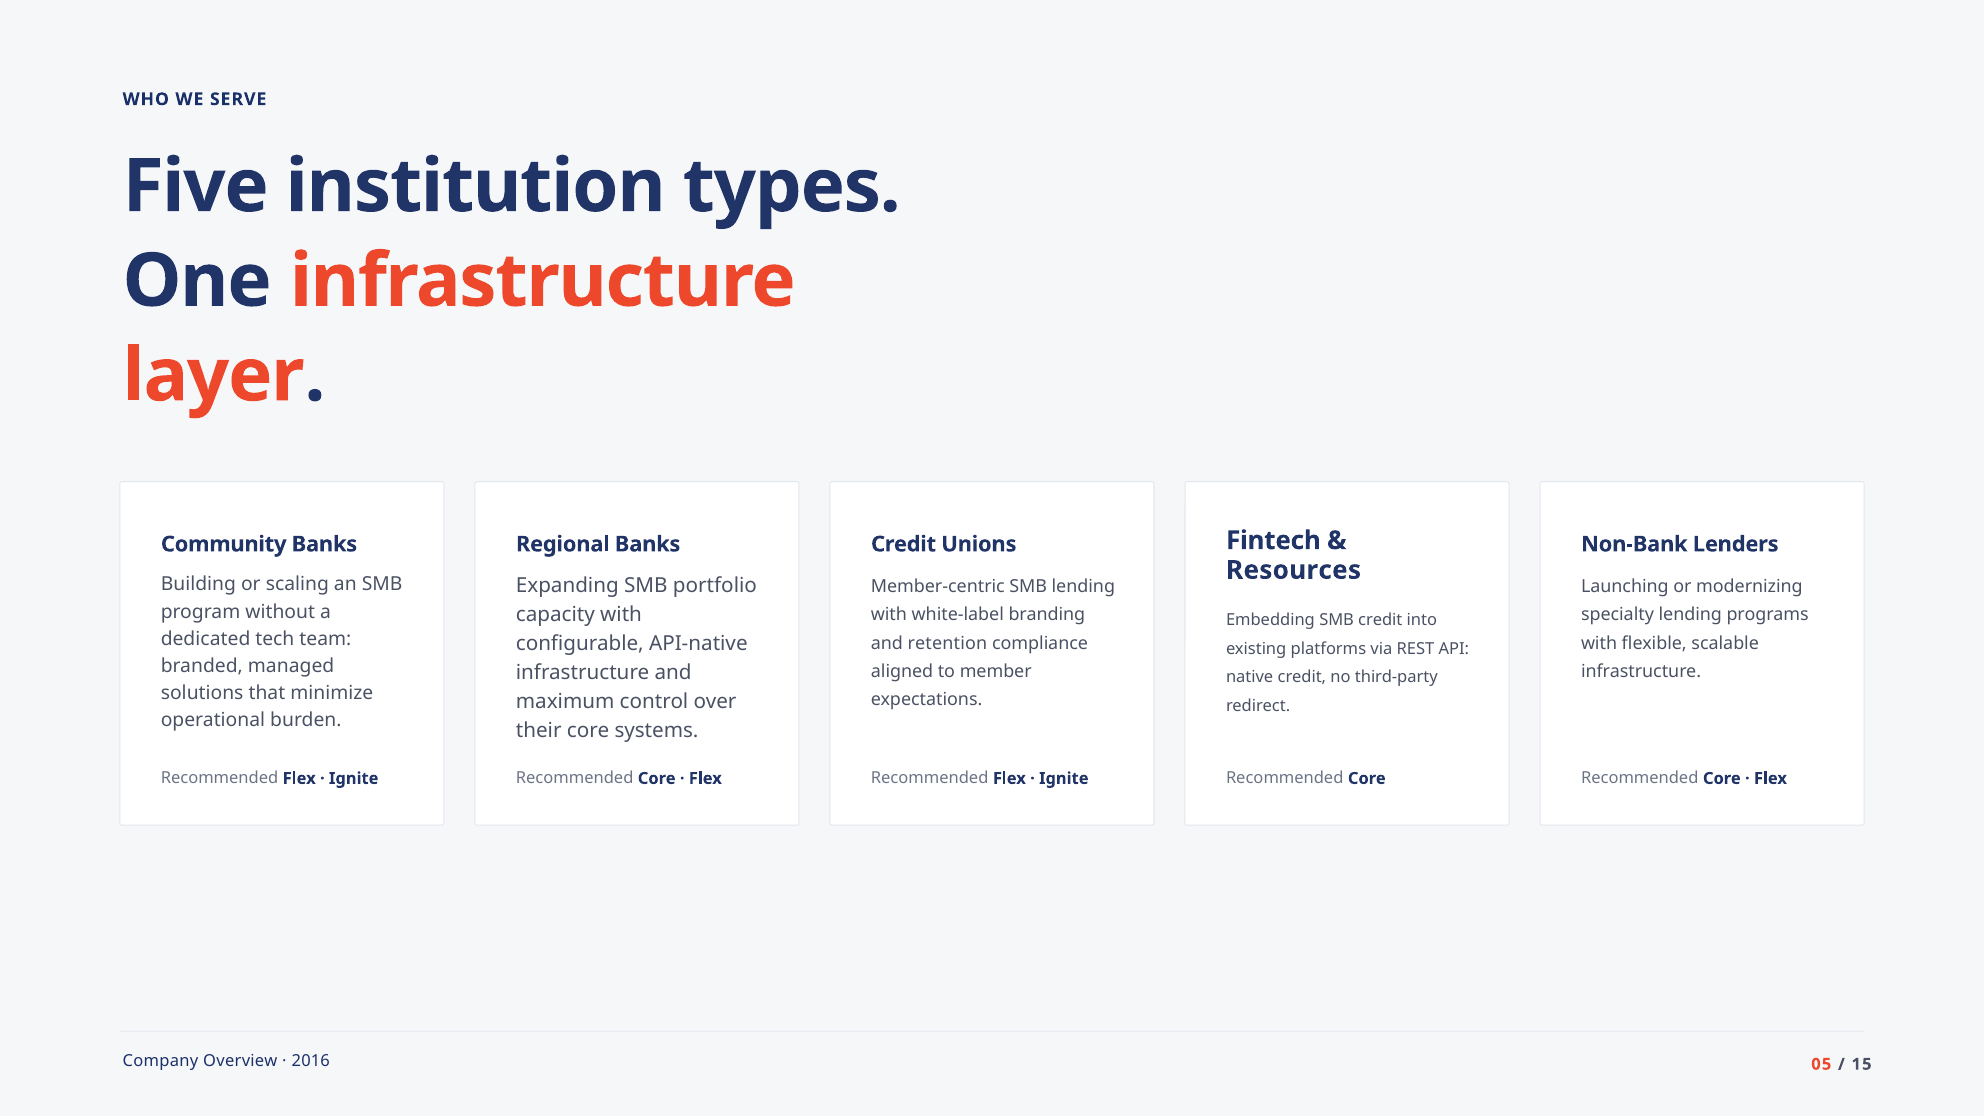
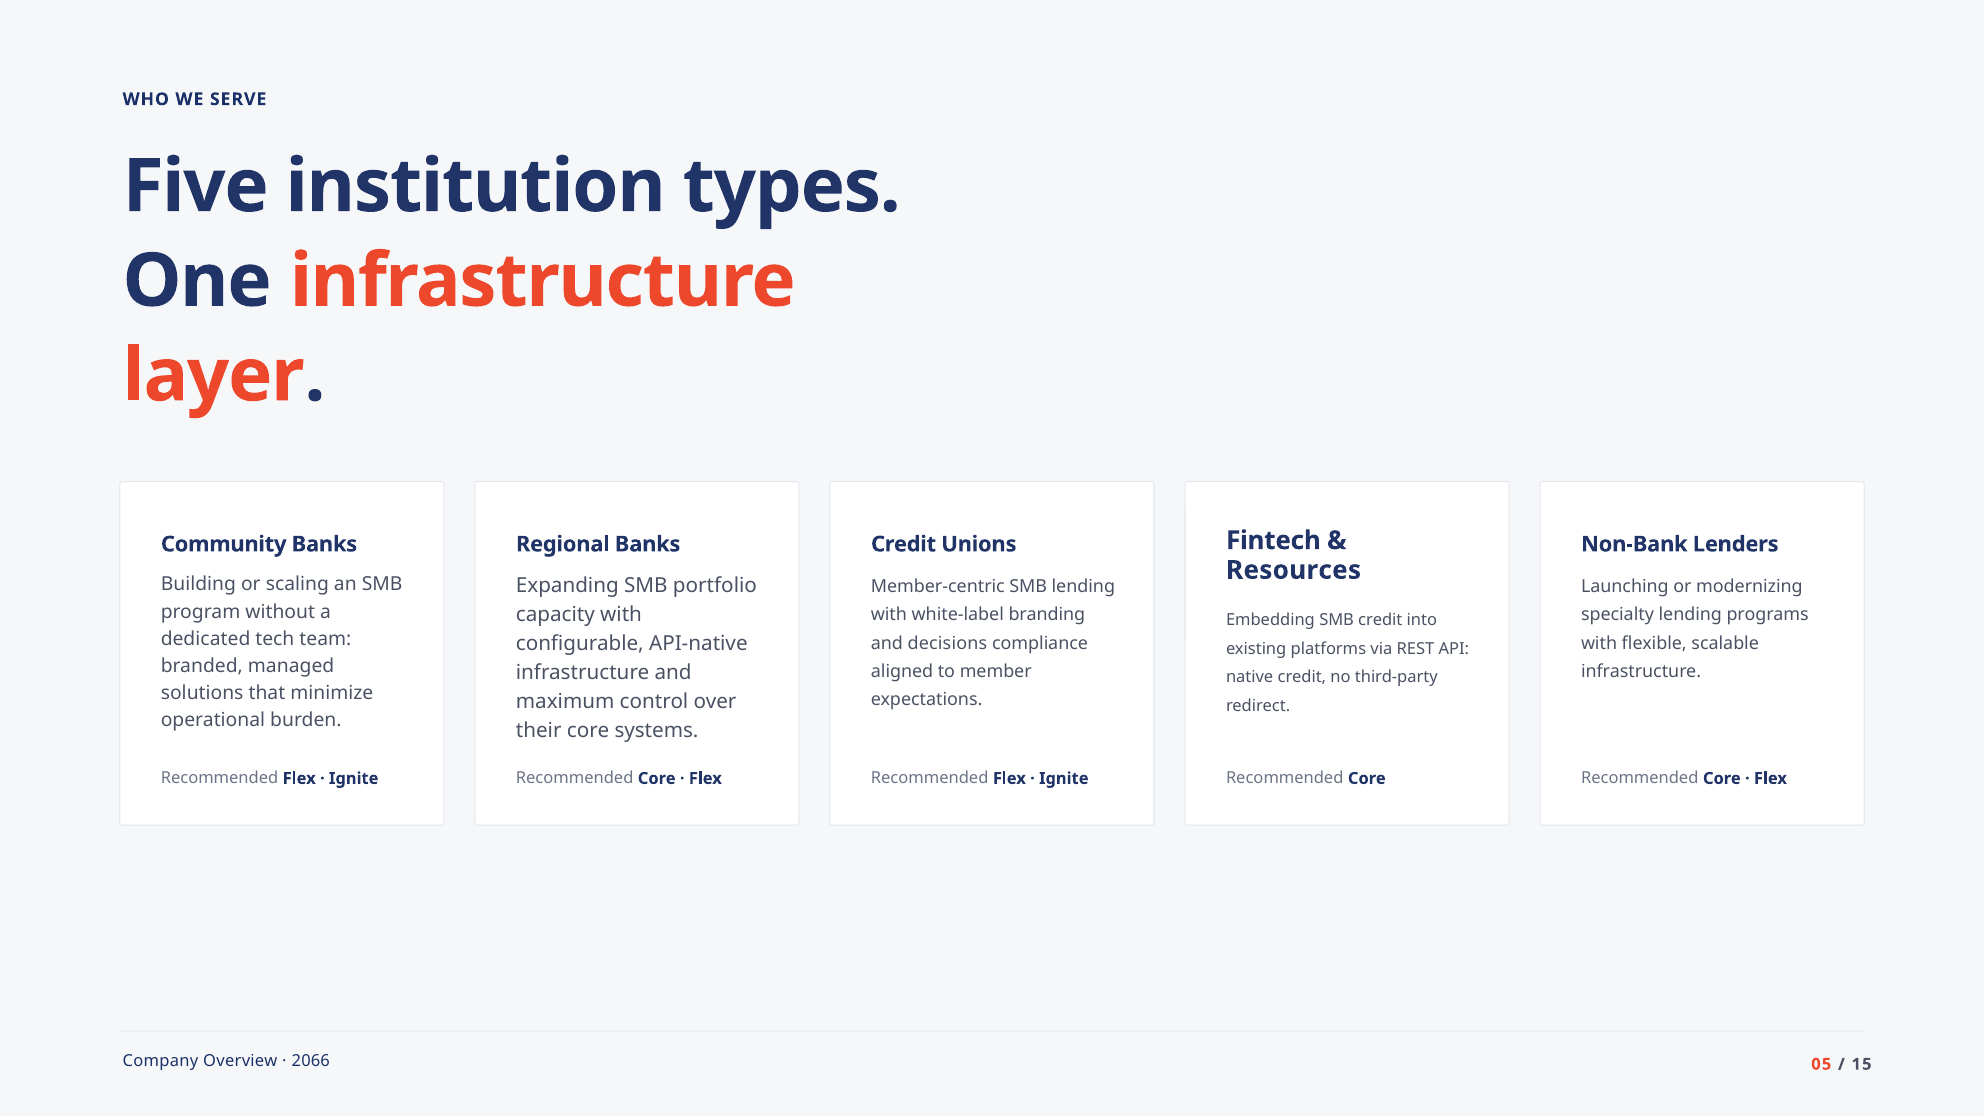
retention: retention -> decisions
2016: 2016 -> 2066
